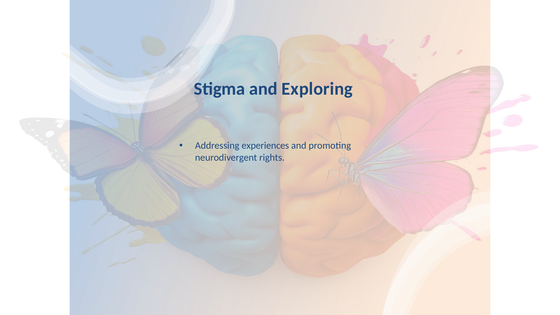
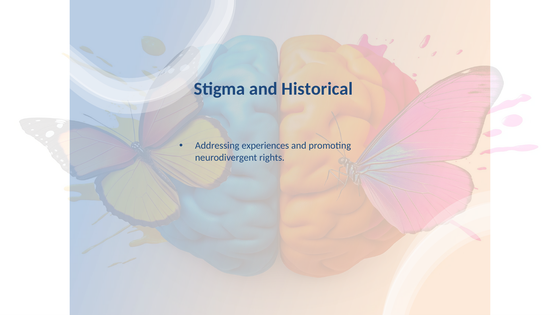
Exploring: Exploring -> Historical
